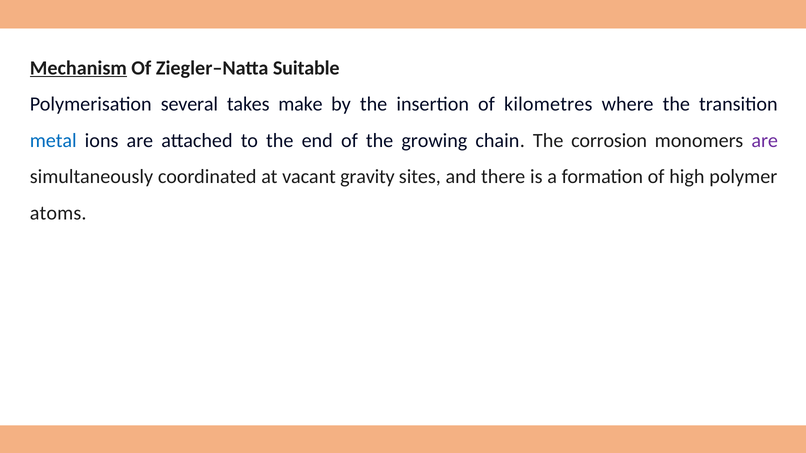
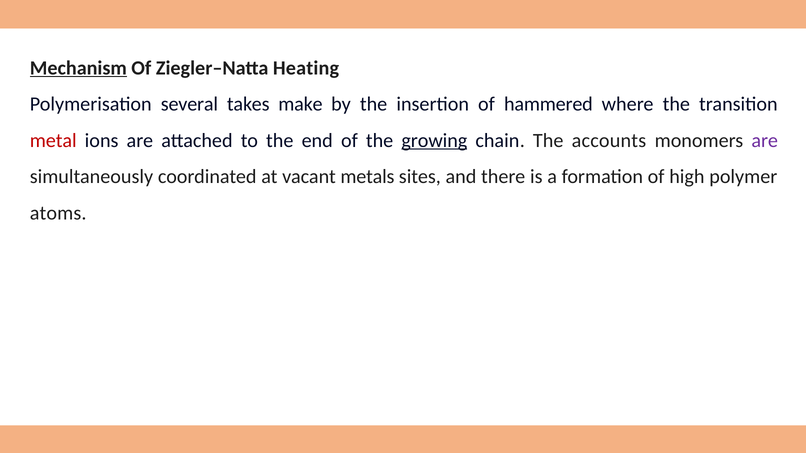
Suitable: Suitable -> Heating
kilometres: kilometres -> hammered
metal colour: blue -> red
growing underline: none -> present
corrosion: corrosion -> accounts
gravity: gravity -> metals
